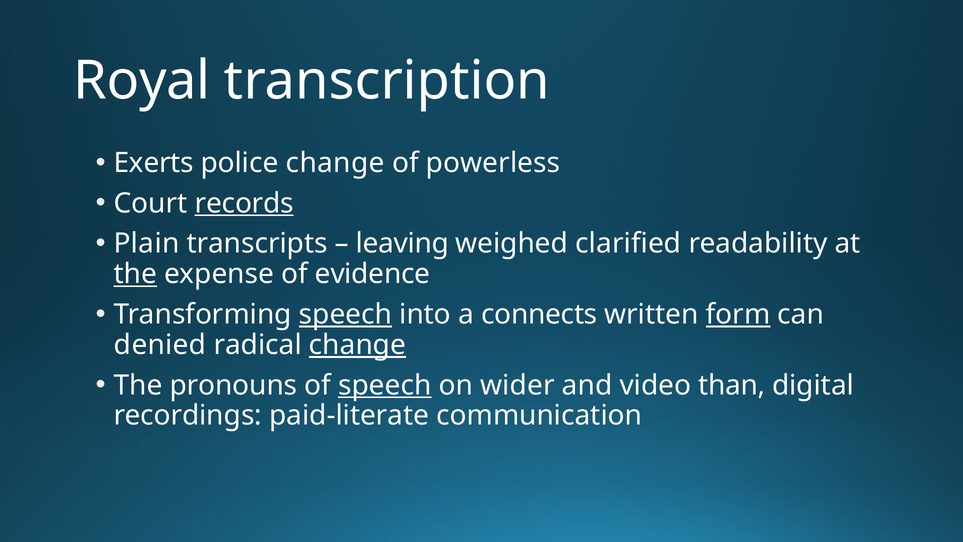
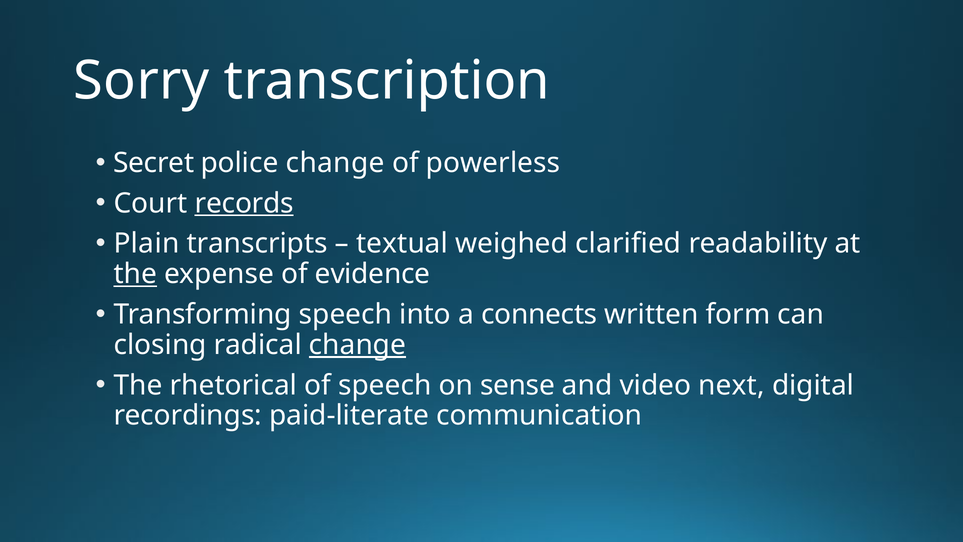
Royal: Royal -> Sorry
Exerts: Exerts -> Secret
leaving: leaving -> textual
speech at (345, 314) underline: present -> none
form underline: present -> none
denied: denied -> closing
pronouns: pronouns -> rhetorical
speech at (385, 385) underline: present -> none
wider: wider -> sense
than: than -> next
